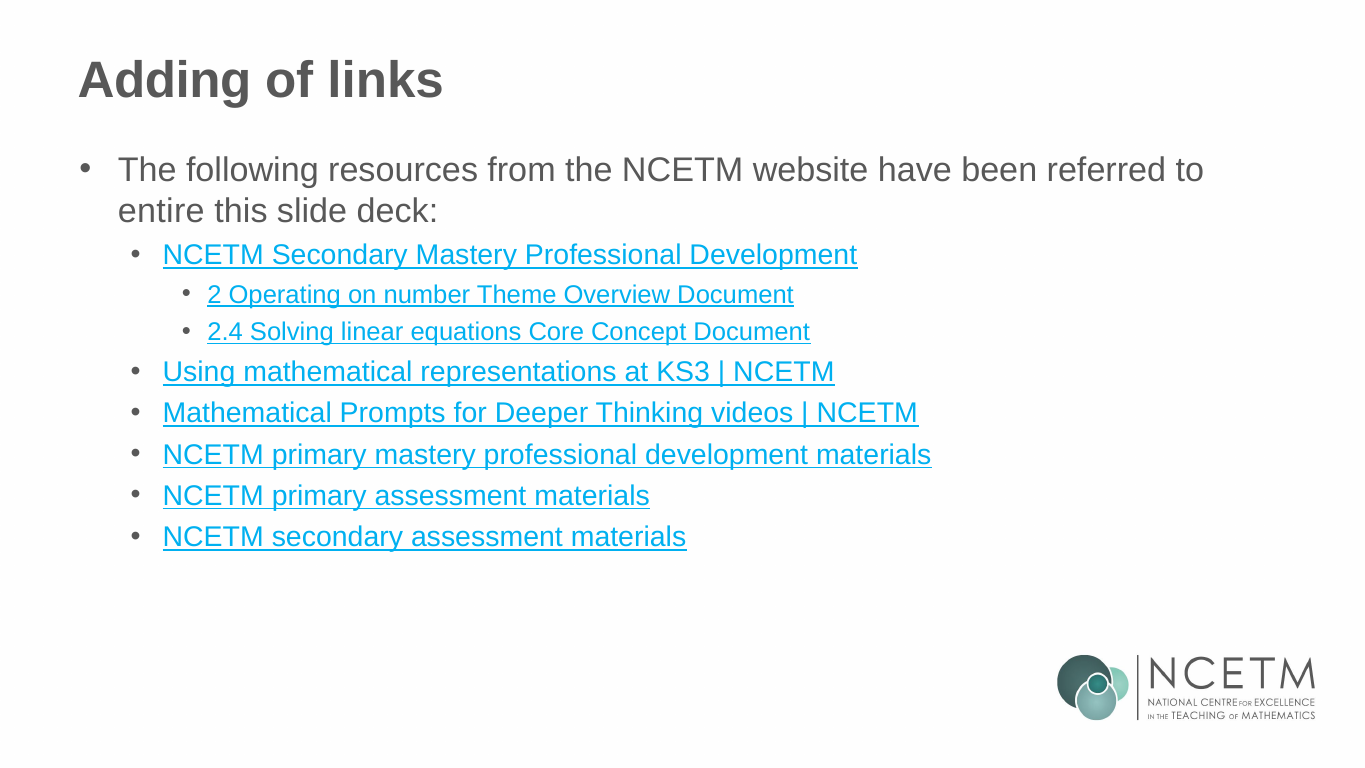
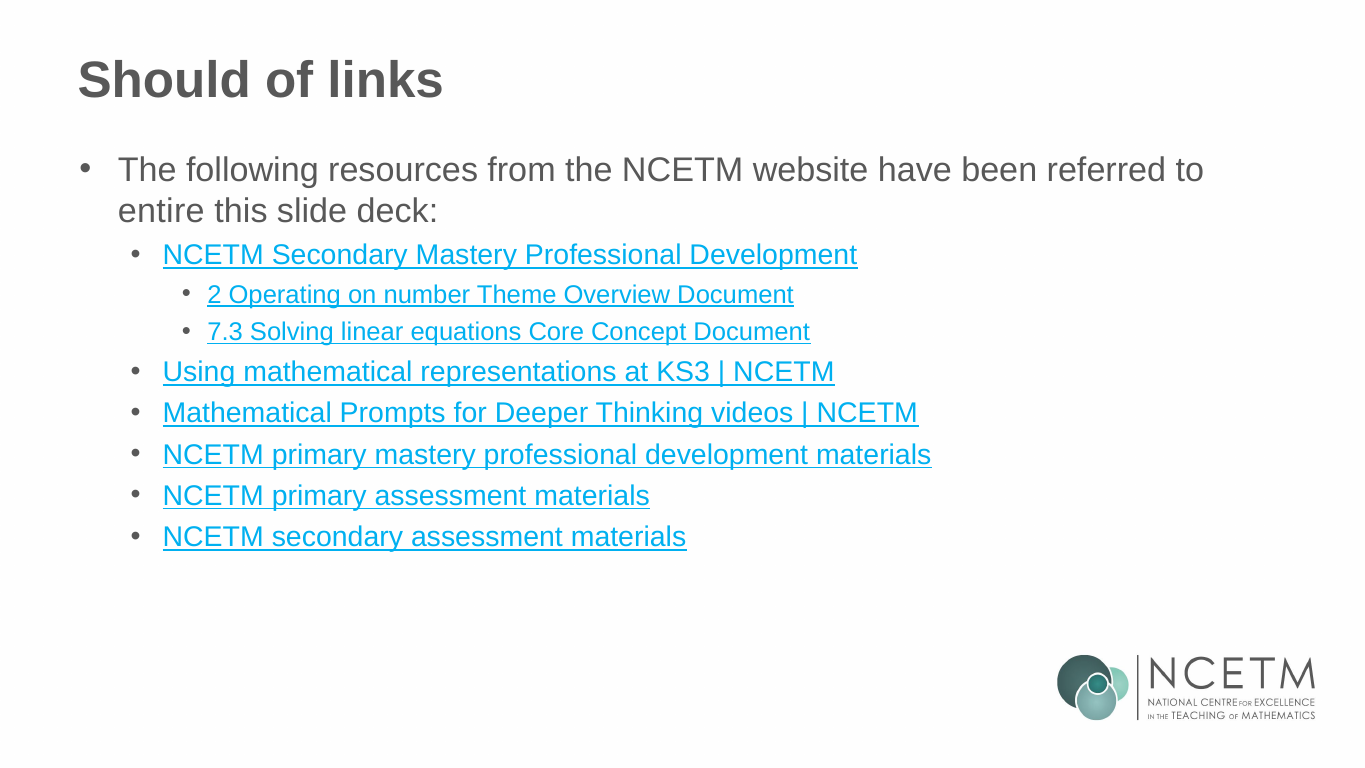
Adding: Adding -> Should
2.4: 2.4 -> 7.3
